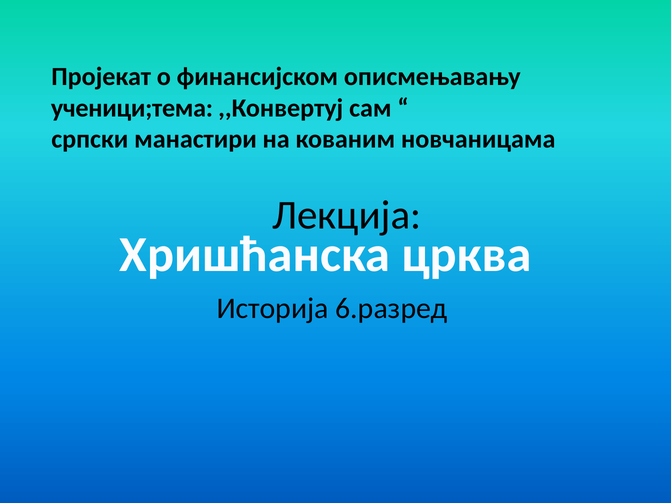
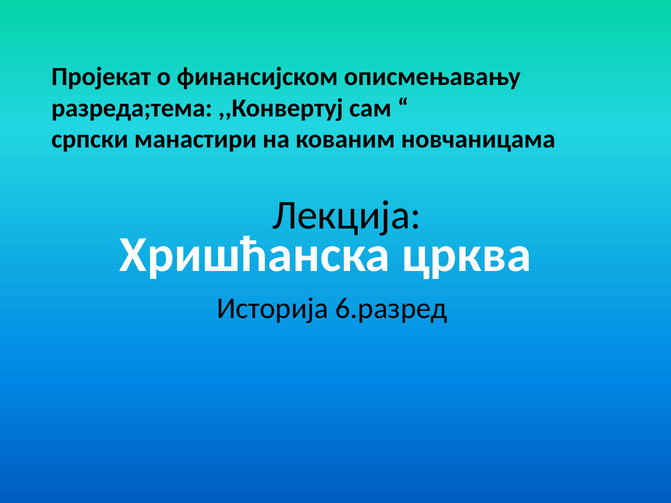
ученици;тема: ученици;тема -> разреда;тема
